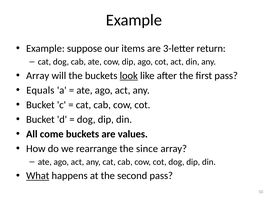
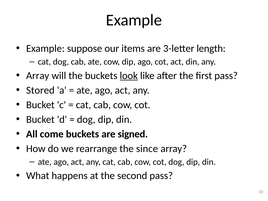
return: return -> length
Equals: Equals -> Stored
values: values -> signed
What underline: present -> none
